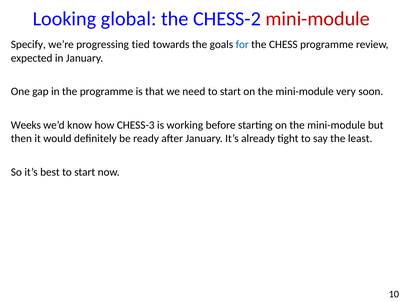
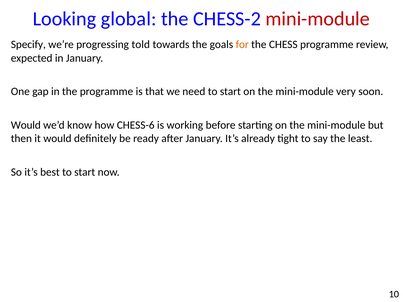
tied: tied -> told
for colour: blue -> orange
Weeks at (26, 125): Weeks -> Would
CHESS-3: CHESS-3 -> CHESS-6
